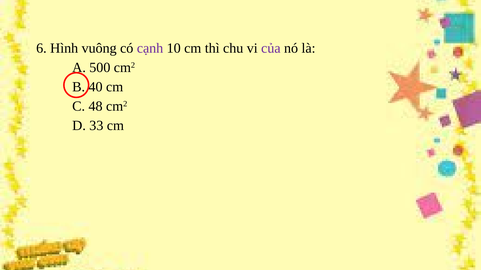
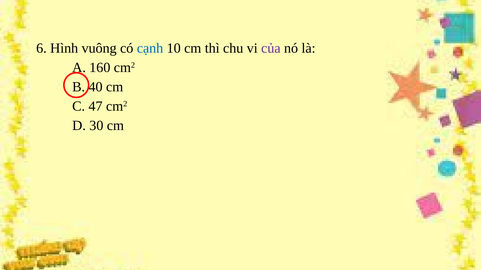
cạnh colour: purple -> blue
500: 500 -> 160
48: 48 -> 47
33: 33 -> 30
